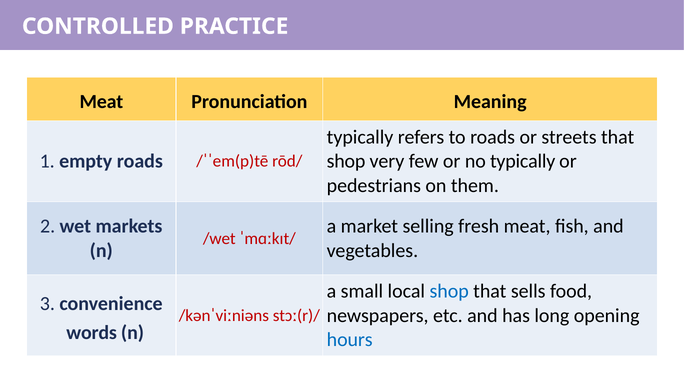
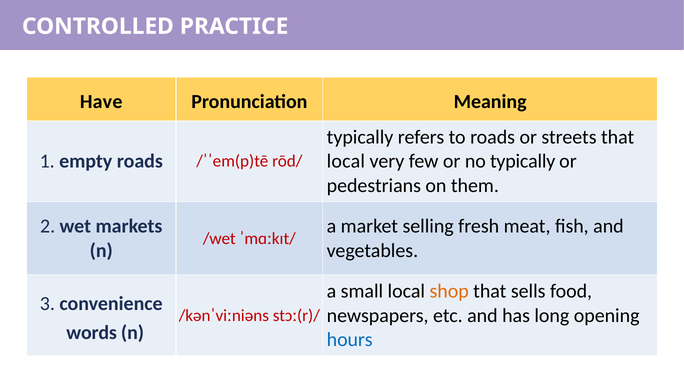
Meat at (101, 102): Meat -> Have
shop at (346, 162): shop -> local
shop at (449, 292) colour: blue -> orange
